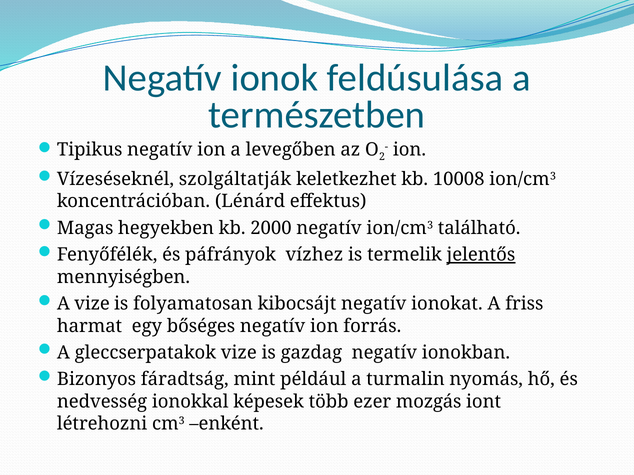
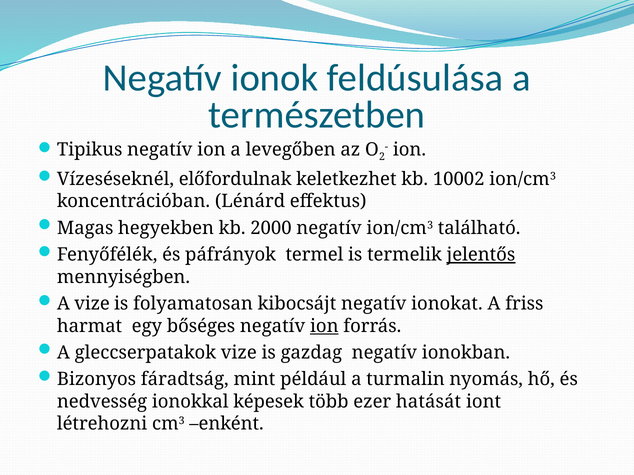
szolgáltatják: szolgáltatják -> előfordulnak
10008: 10008 -> 10002
vízhez: vízhez -> termel
ion at (324, 326) underline: none -> present
mozgás: mozgás -> hatását
